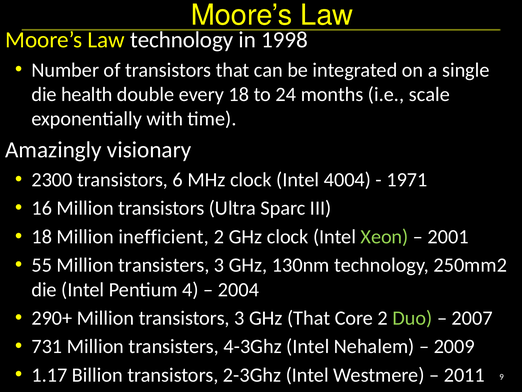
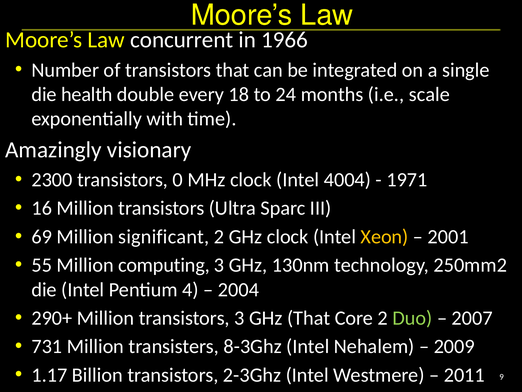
Law technology: technology -> concurrent
1998: 1998 -> 1966
6: 6 -> 0
18 at (42, 236): 18 -> 69
inefficient: inefficient -> significant
Xeon colour: light green -> yellow
55 Million transisters: transisters -> computing
4-3Ghz: 4-3Ghz -> 8-3Ghz
